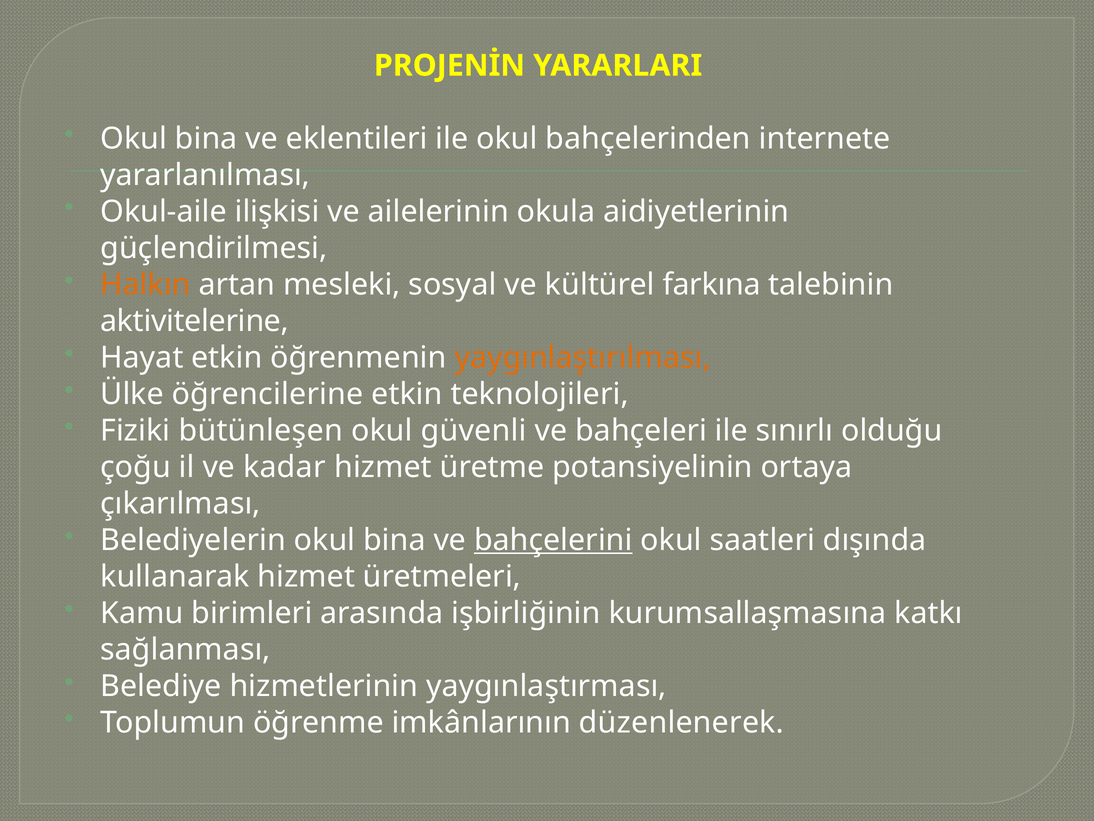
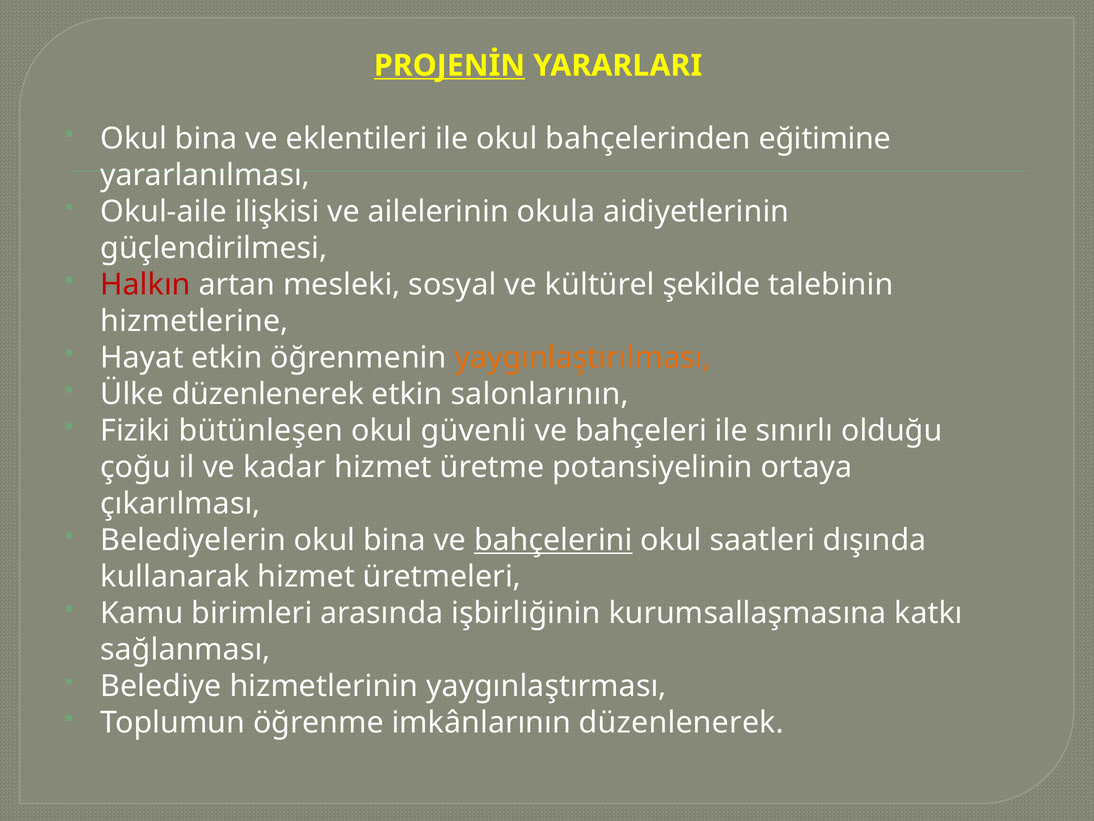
PROJENİN underline: none -> present
internete: internete -> eğitimine
Halkın colour: orange -> red
farkına: farkına -> şekilde
aktivitelerine: aktivitelerine -> hizmetlerine
Ülke öğrencilerine: öğrencilerine -> düzenlenerek
teknolojileri: teknolojileri -> salonlarının
